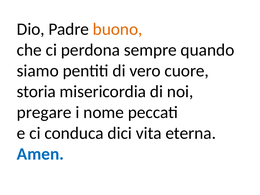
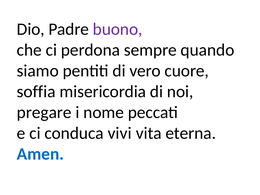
buono colour: orange -> purple
storia: storia -> soffia
dici: dici -> vivi
